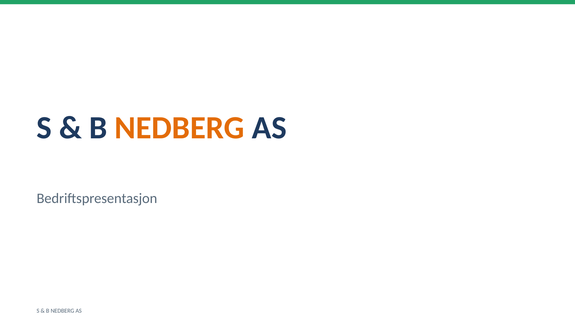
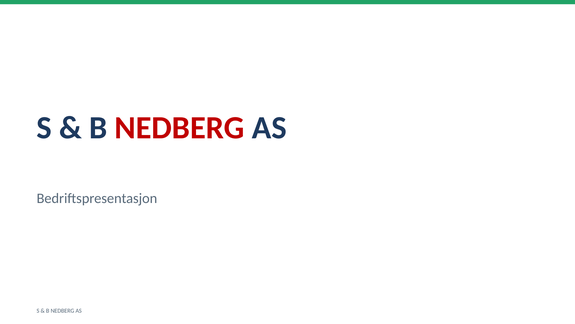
NEDBERG at (180, 128) colour: orange -> red
